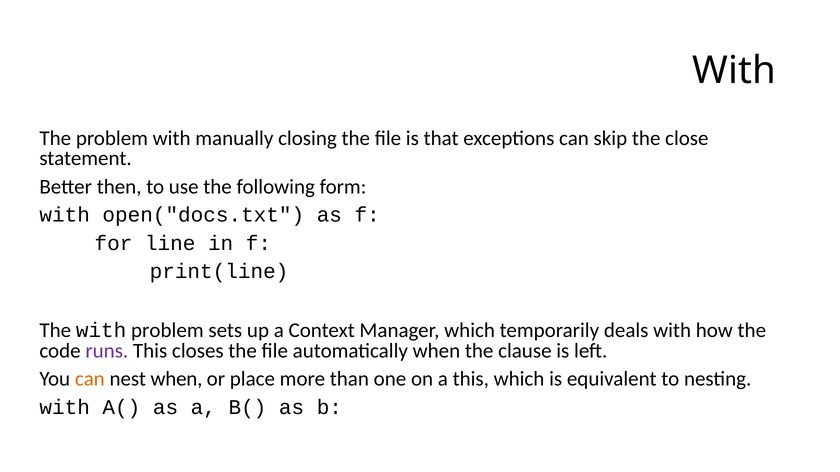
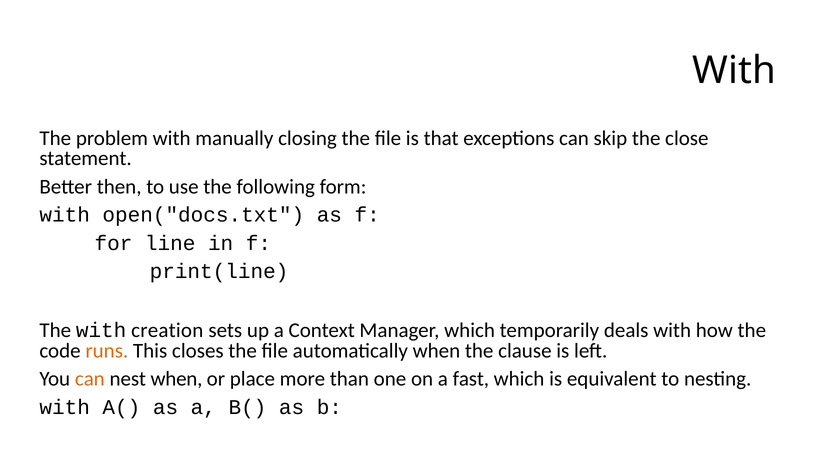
with problem: problem -> creation
runs colour: purple -> orange
a this: this -> fast
